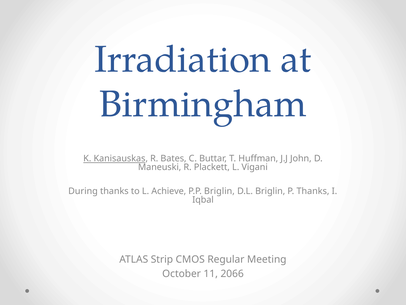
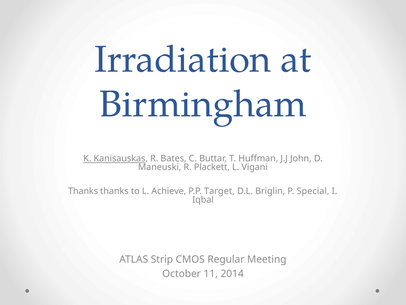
During at (83, 191): During -> Thanks
P.P Briglin: Briglin -> Target
P Thanks: Thanks -> Special
2066: 2066 -> 2014
